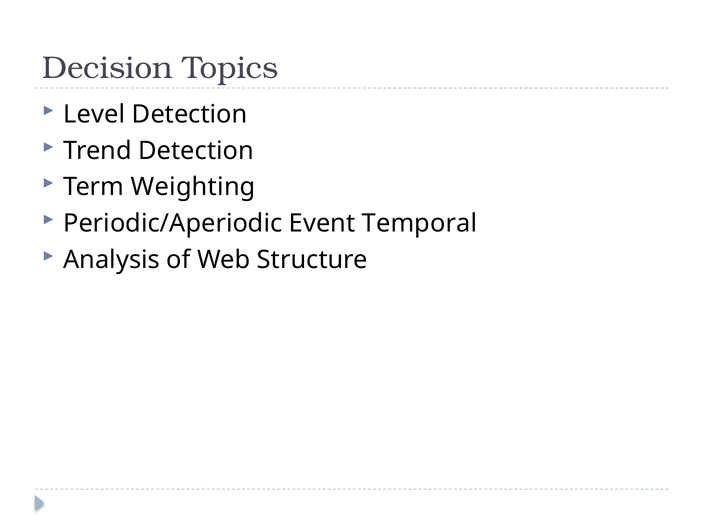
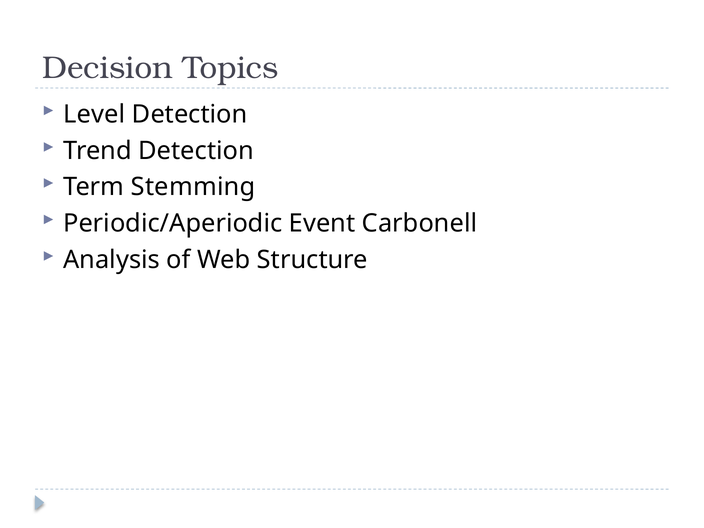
Weighting: Weighting -> Stemming
Temporal: Temporal -> Carbonell
